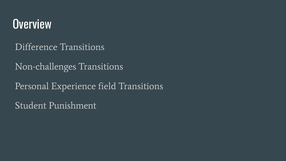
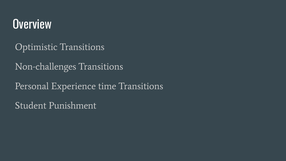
Difference: Difference -> Optimistic
field: field -> time
